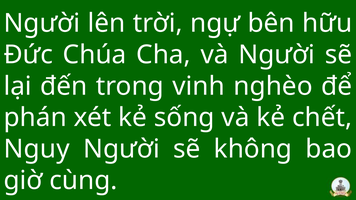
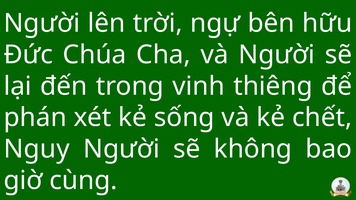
nghèo: nghèo -> thiêng
